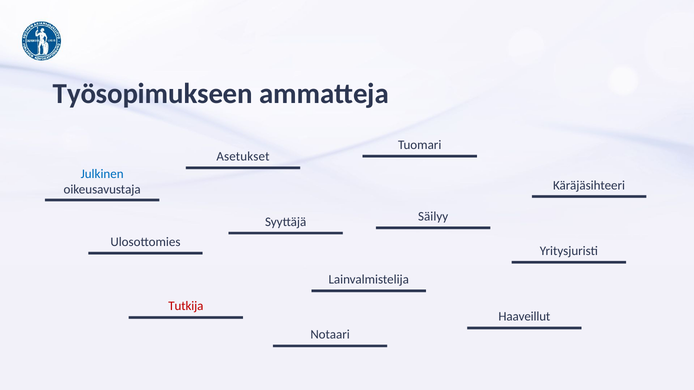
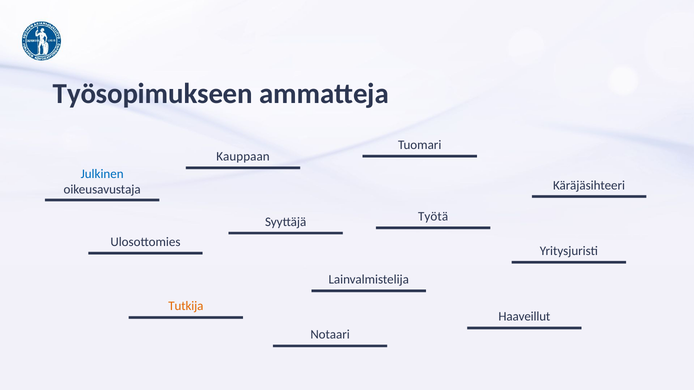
Asetukset: Asetukset -> Kauppaan
Säilyy: Säilyy -> Työtä
Tutkija colour: red -> orange
